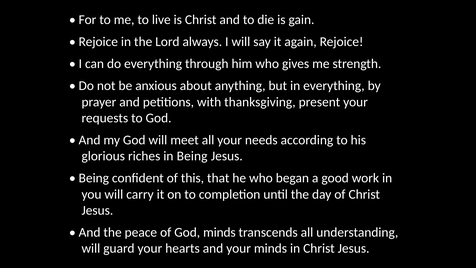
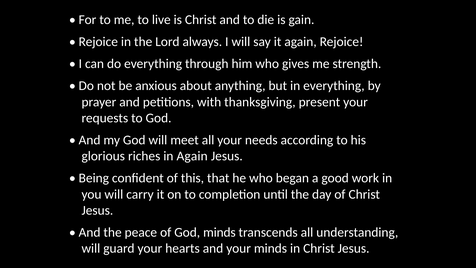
in Being: Being -> Again
